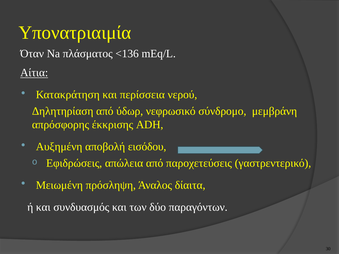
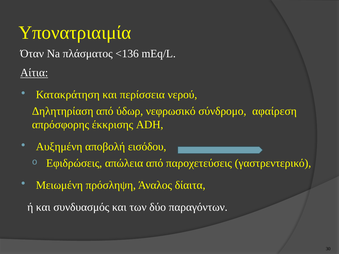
μεμβράνη: μεμβράνη -> αφαίρεση
